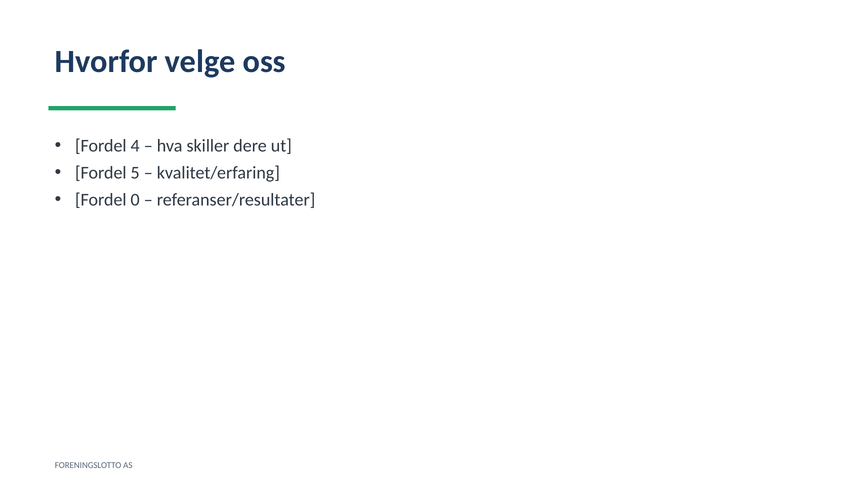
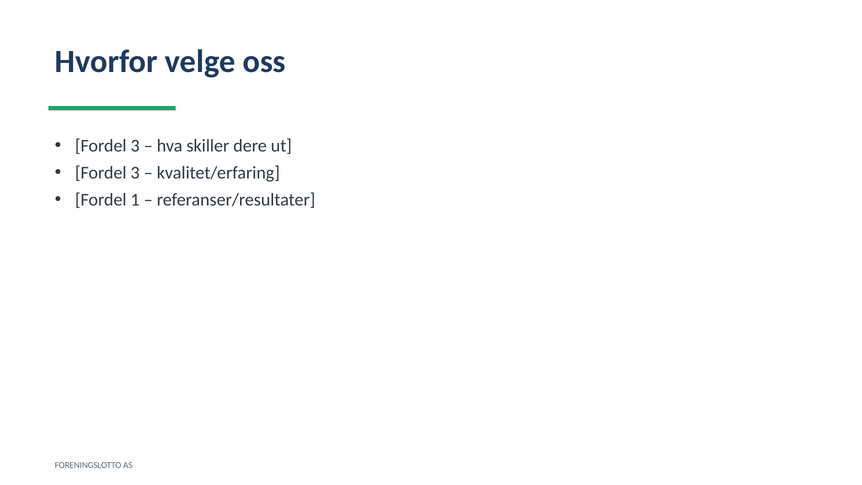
4 at (135, 146): 4 -> 3
5 at (135, 173): 5 -> 3
0: 0 -> 1
